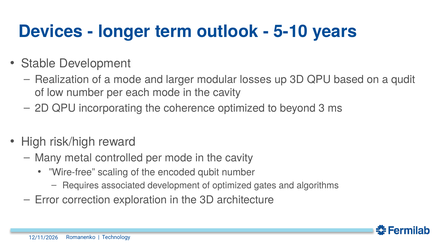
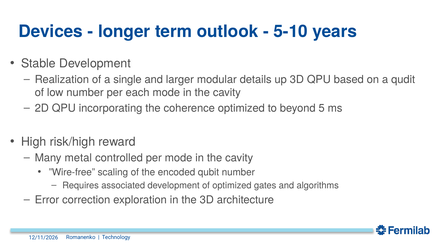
a mode: mode -> single
losses: losses -> details
3: 3 -> 5
